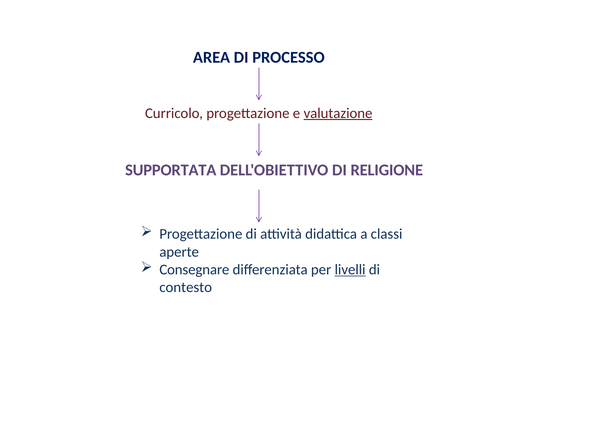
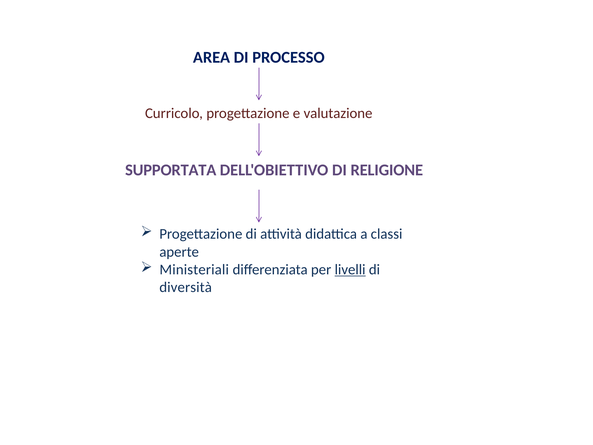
valutazione underline: present -> none
Consegnare: Consegnare -> Ministeriali
contesto: contesto -> diversità
